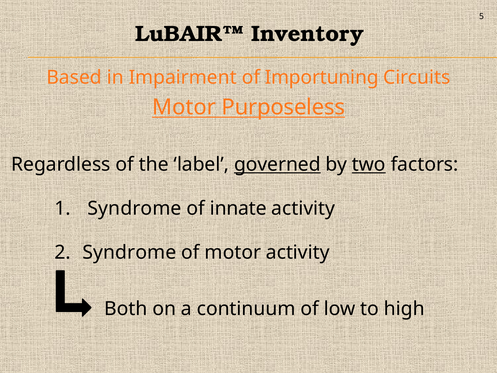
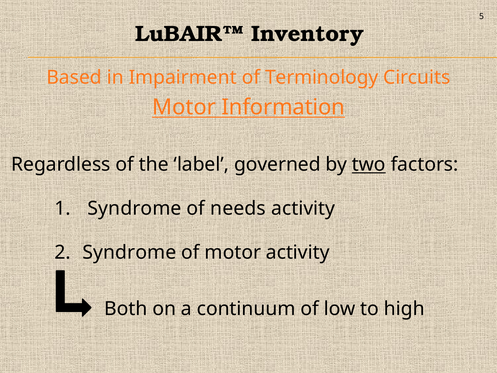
Importuning: Importuning -> Terminology
Purposeless: Purposeless -> Information
governed underline: present -> none
innate: innate -> needs
